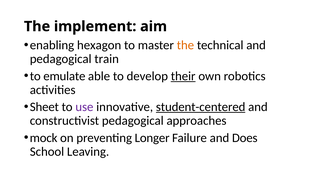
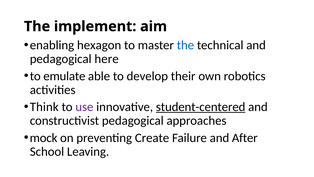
the at (185, 45) colour: orange -> blue
train: train -> here
their underline: present -> none
Sheet: Sheet -> Think
Longer: Longer -> Create
Does: Does -> After
